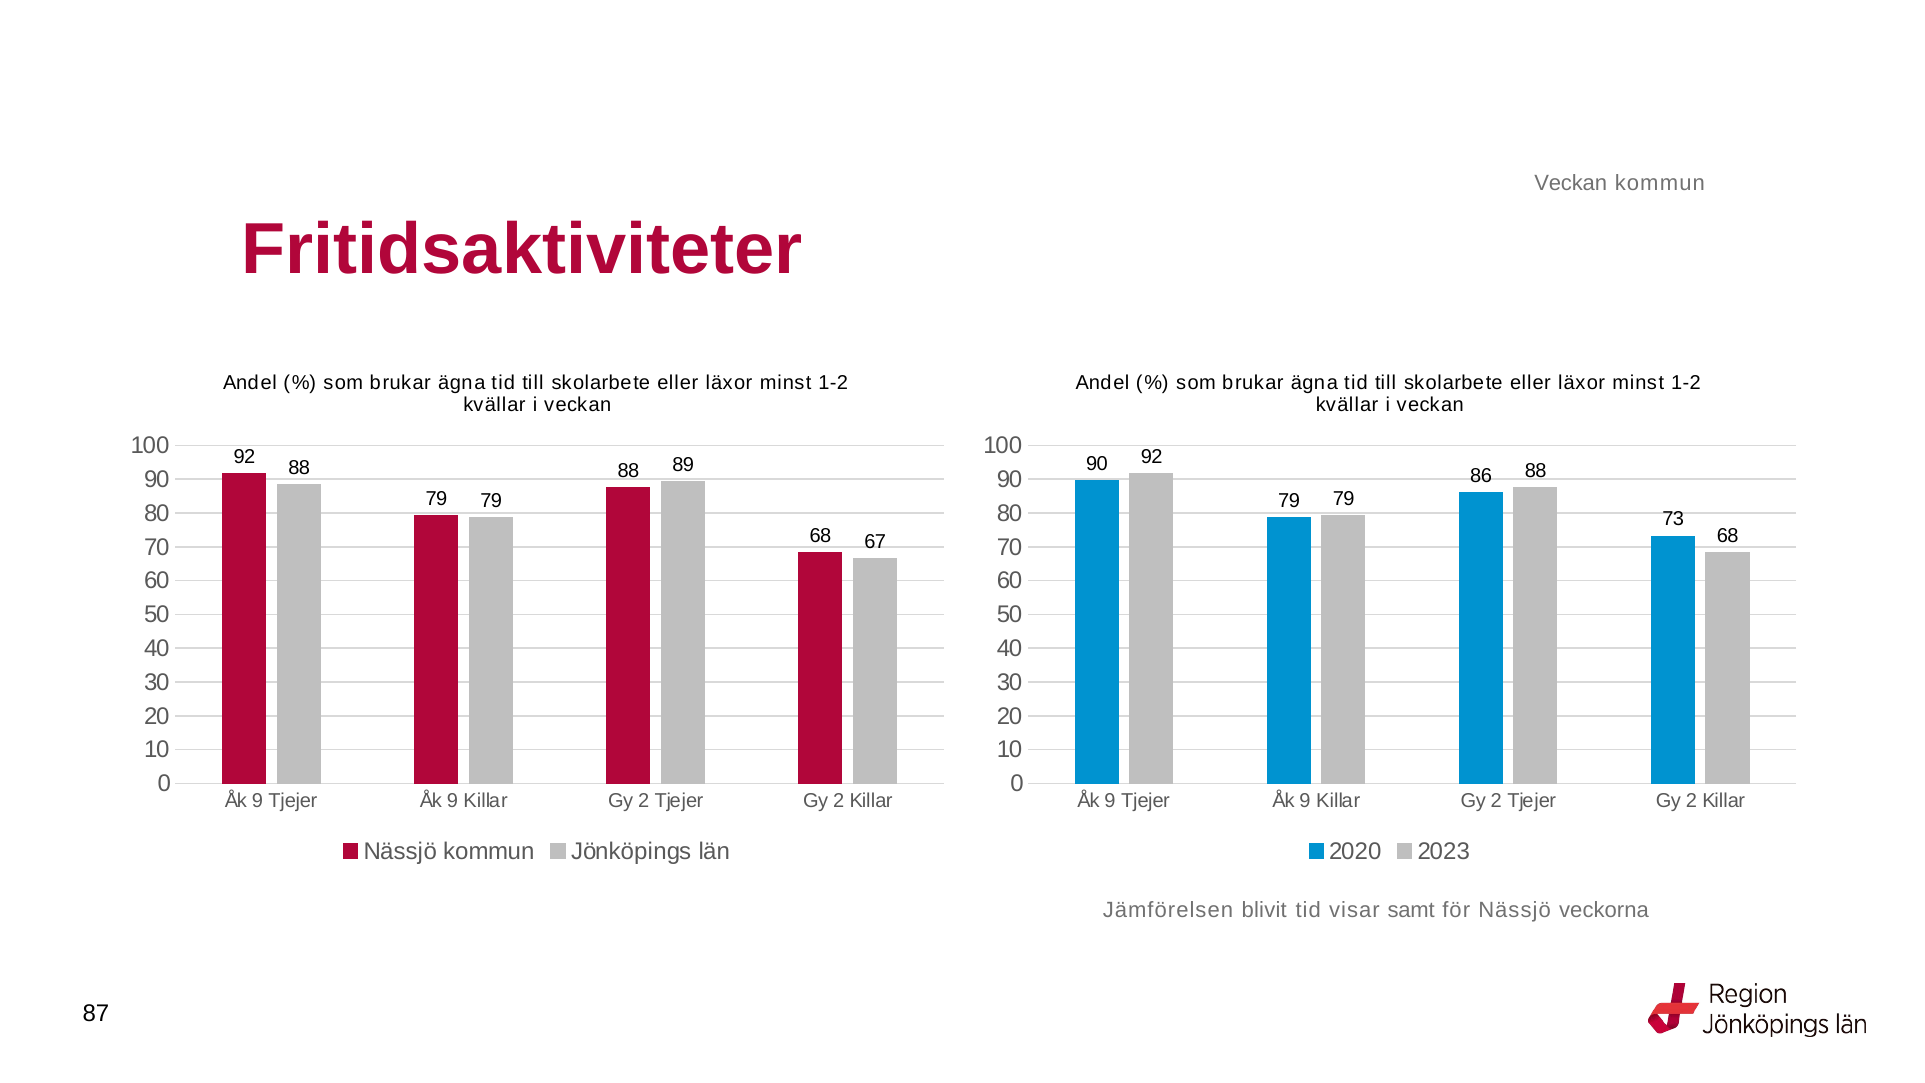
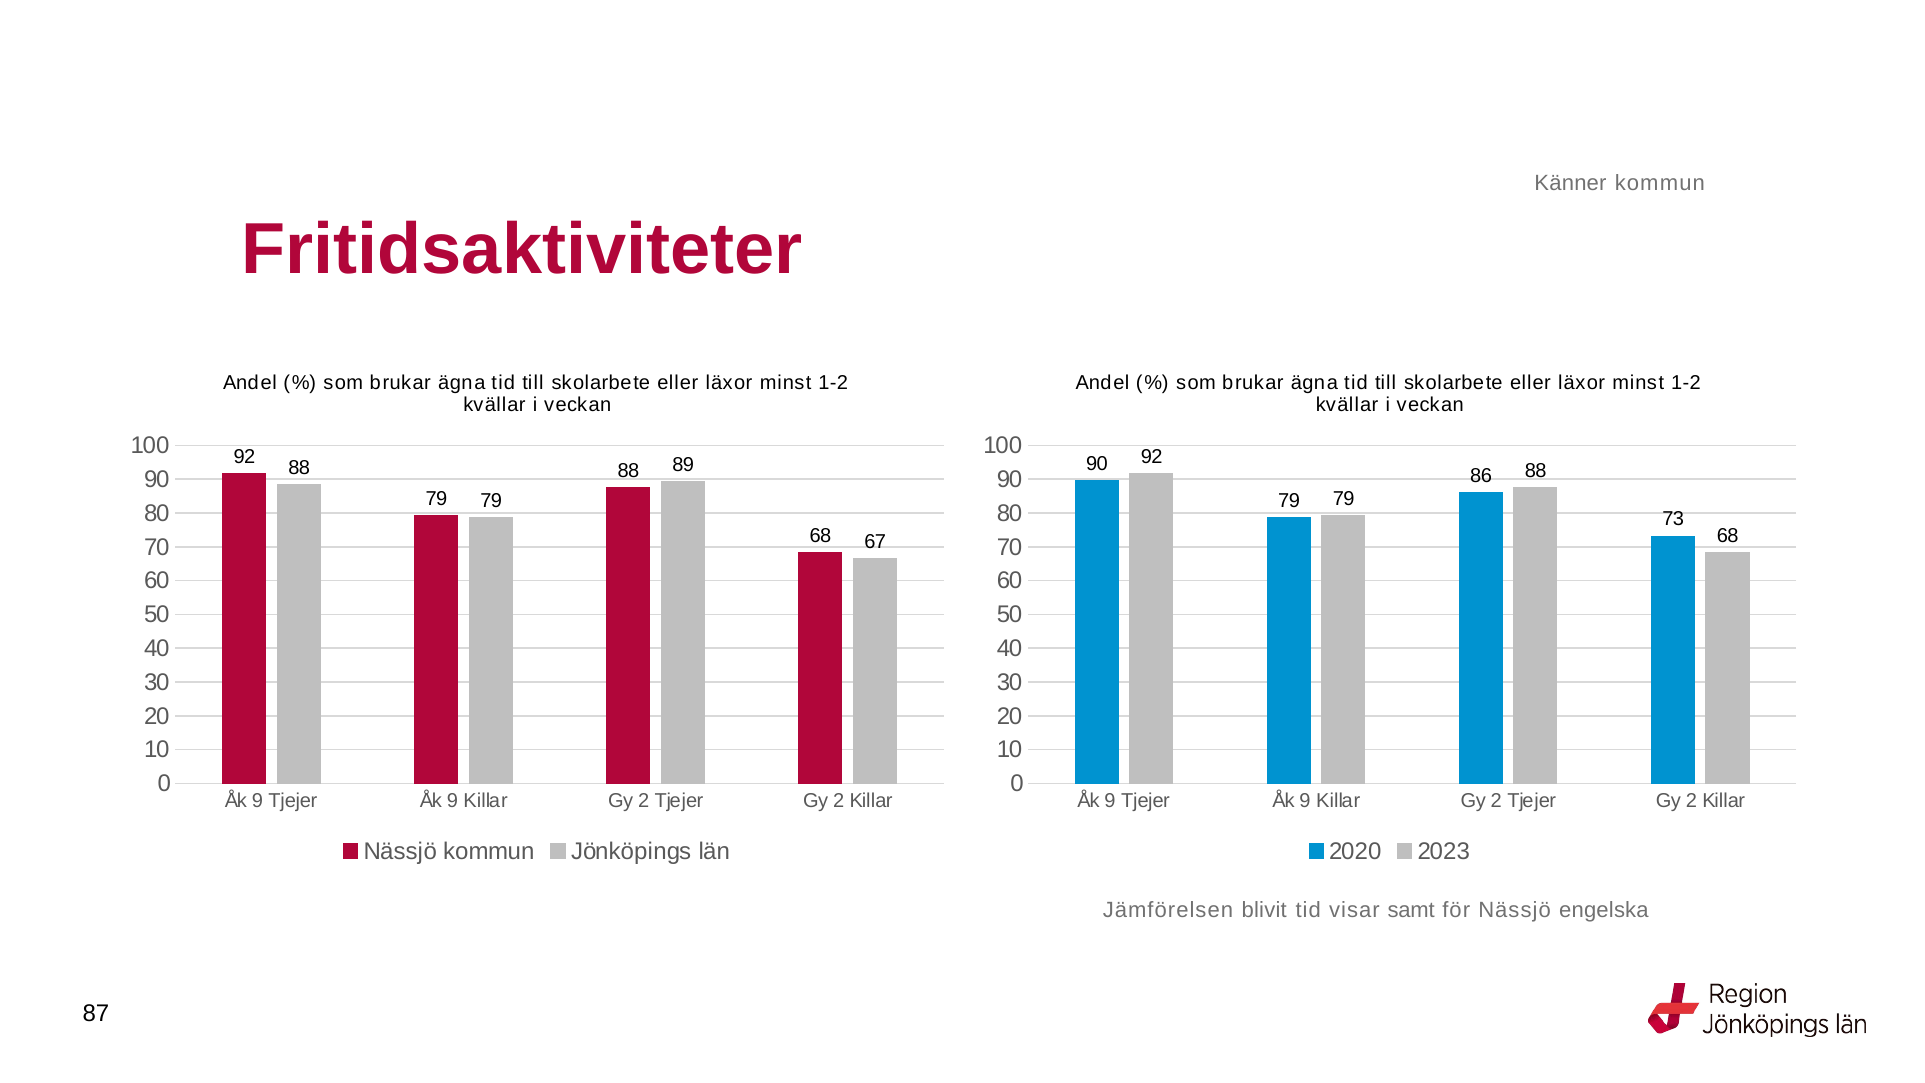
Veckan at (1571, 183): Veckan -> Känner
veckorna: veckorna -> engelska
